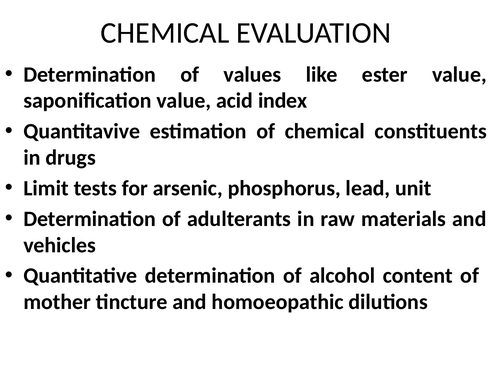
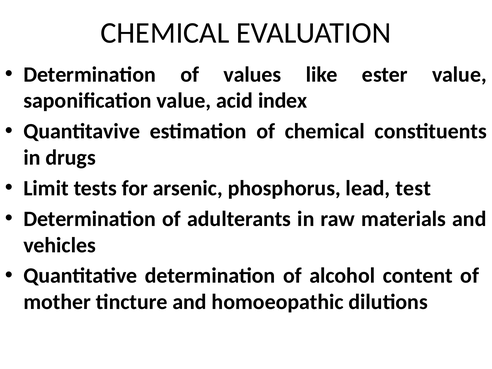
unit: unit -> test
